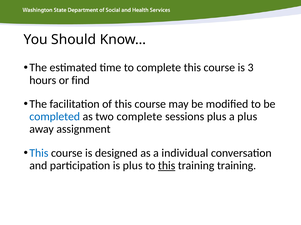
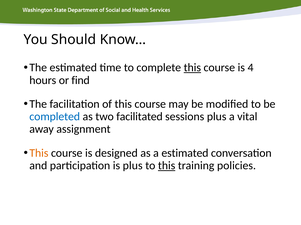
this at (192, 68) underline: none -> present
3: 3 -> 4
two complete: complete -> facilitated
a plus: plus -> vital
This at (39, 153) colour: blue -> orange
a individual: individual -> estimated
training training: training -> policies
